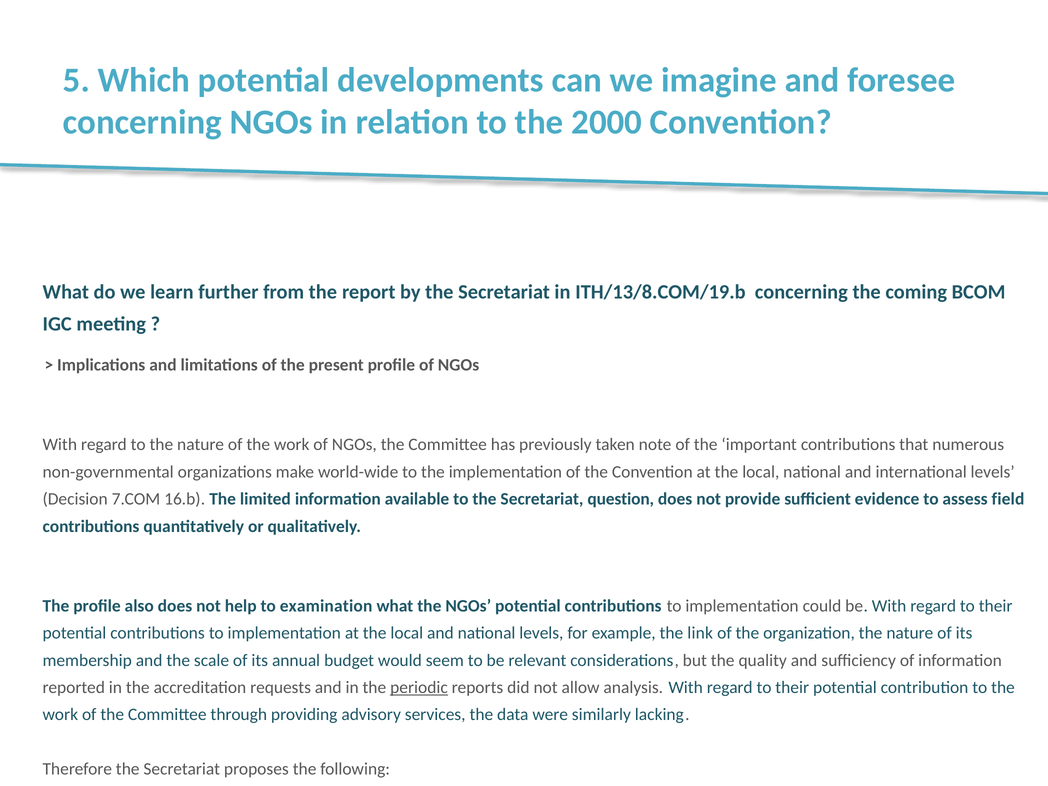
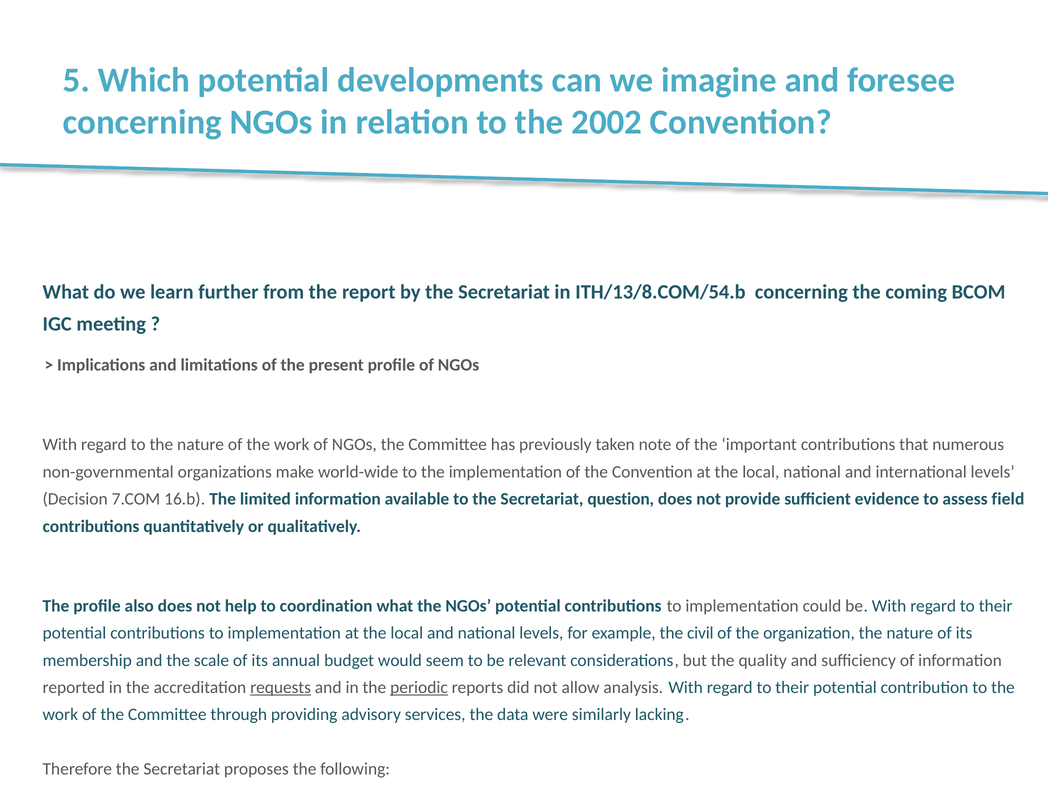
2000: 2000 -> 2002
ITH/13/8.COM/19.b: ITH/13/8.COM/19.b -> ITH/13/8.COM/54.b
examination: examination -> coordination
link: link -> civil
requests underline: none -> present
